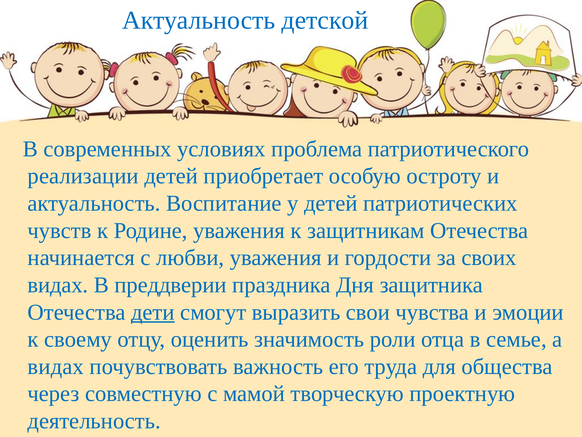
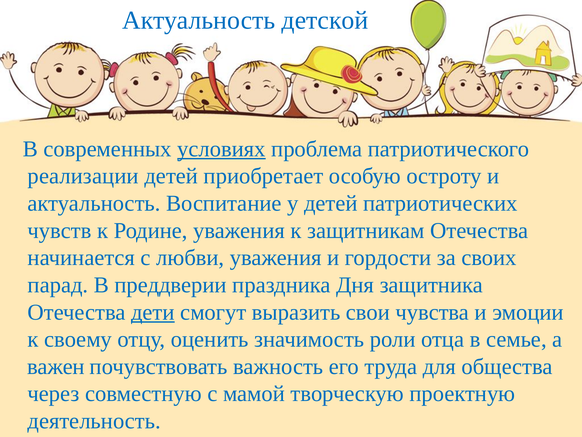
условиях underline: none -> present
видах at (58, 285): видах -> парад
видах at (56, 366): видах -> важен
